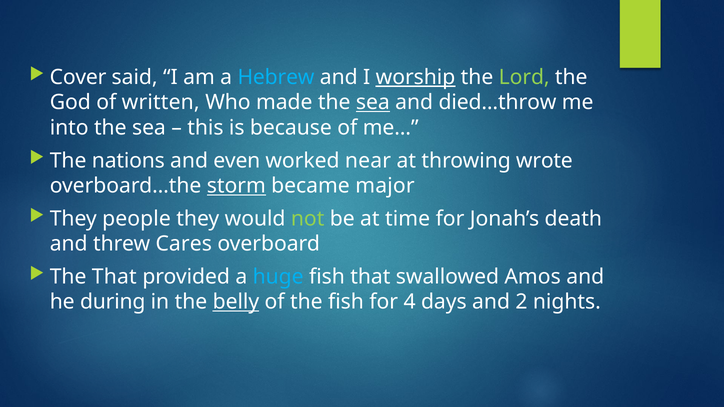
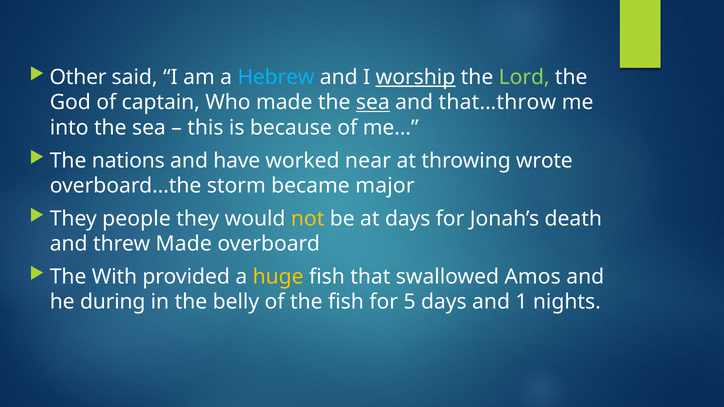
Cover: Cover -> Other
written: written -> captain
died…throw: died…throw -> that…throw
even: even -> have
storm underline: present -> none
not colour: light green -> yellow
at time: time -> days
threw Cares: Cares -> Made
The That: That -> With
huge colour: light blue -> yellow
belly underline: present -> none
4: 4 -> 5
2: 2 -> 1
